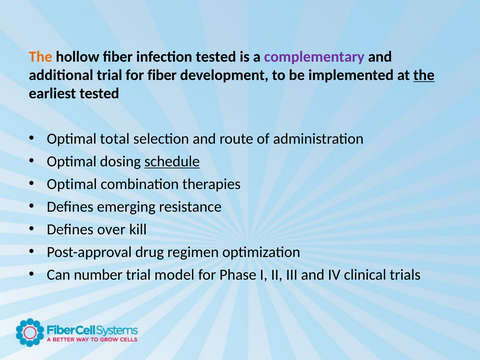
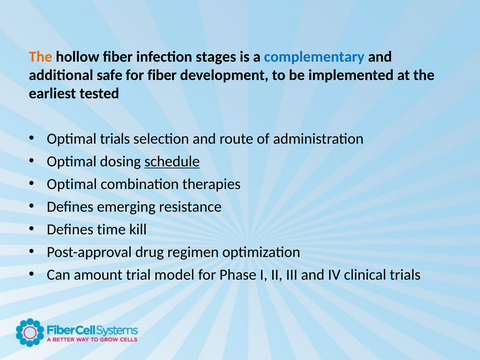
infection tested: tested -> stages
complementary colour: purple -> blue
additional trial: trial -> safe
the at (424, 75) underline: present -> none
Optimal total: total -> trials
over: over -> time
number: number -> amount
